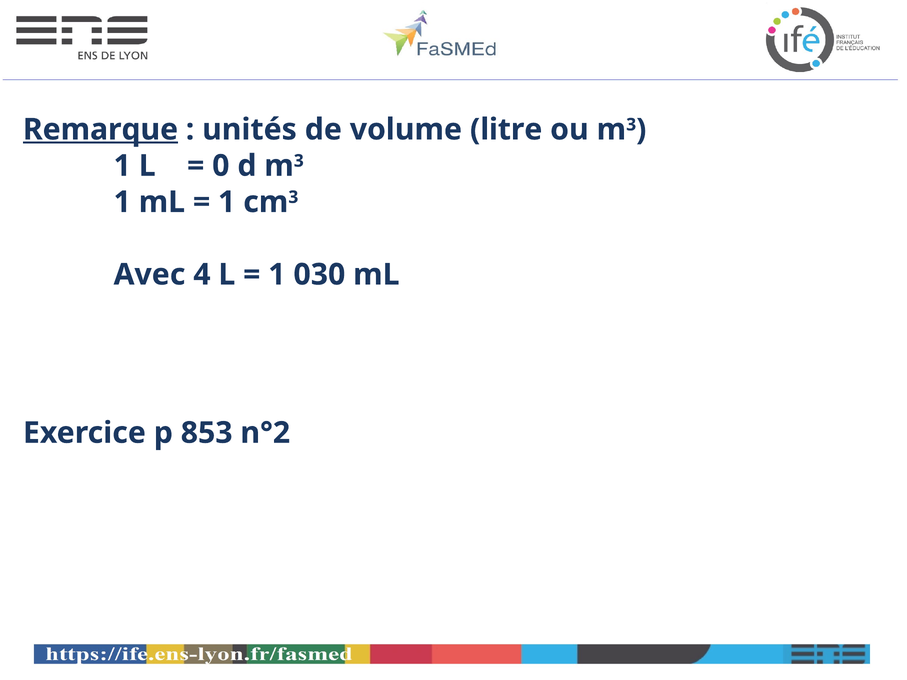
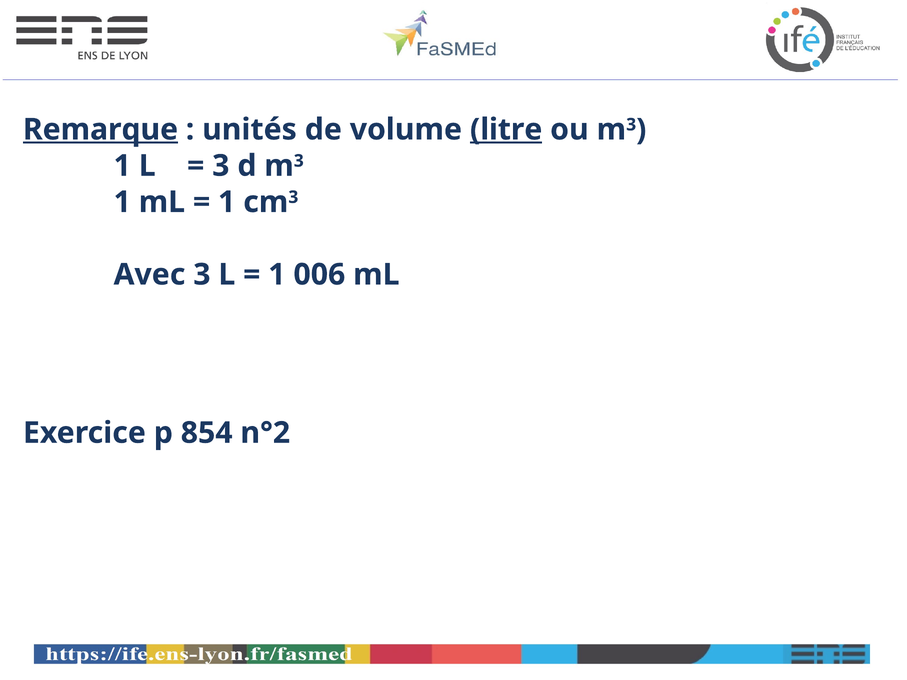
litre underline: none -> present
0 at (221, 166): 0 -> 3
Avec 4: 4 -> 3
030: 030 -> 006
853: 853 -> 854
